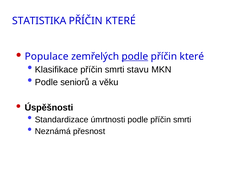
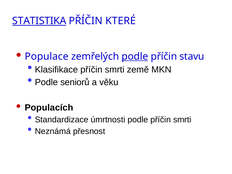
STATISTIKA underline: none -> present
které at (192, 56): které -> stavu
stavu: stavu -> země
Úspěšnosti: Úspěšnosti -> Populacích
